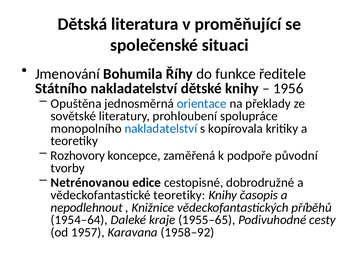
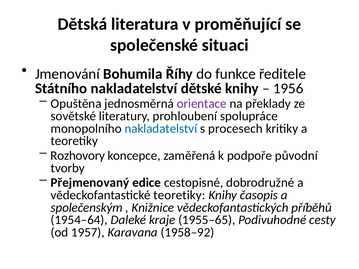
orientace colour: blue -> purple
kopírovala: kopírovala -> procesech
Netrénovanou: Netrénovanou -> Přejmenovaný
nepodlehnout: nepodlehnout -> společenským
